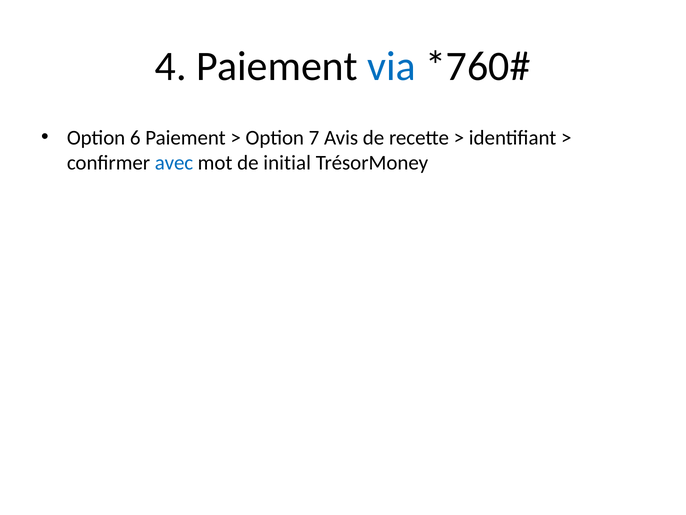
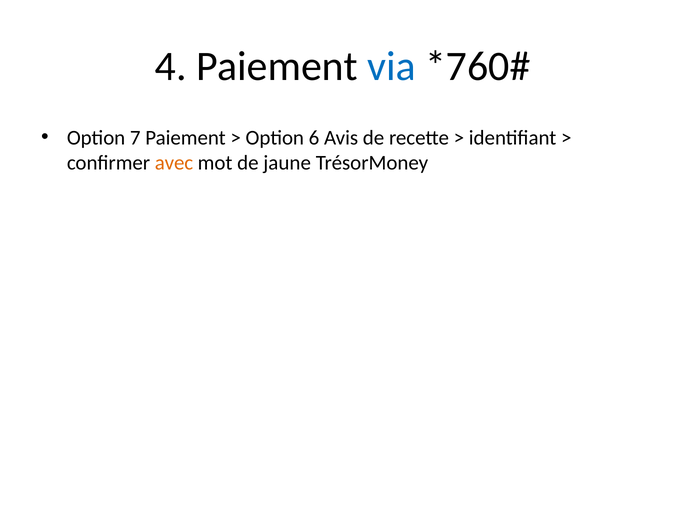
6: 6 -> 7
7: 7 -> 6
avec colour: blue -> orange
initial: initial -> jaune
